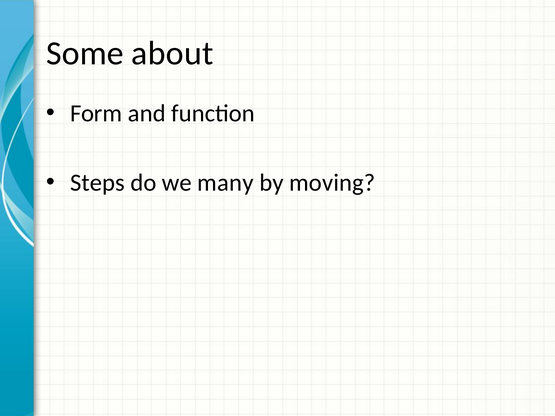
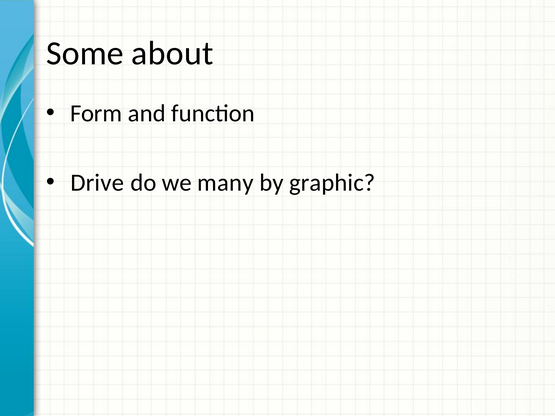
Steps: Steps -> Drive
moving: moving -> graphic
